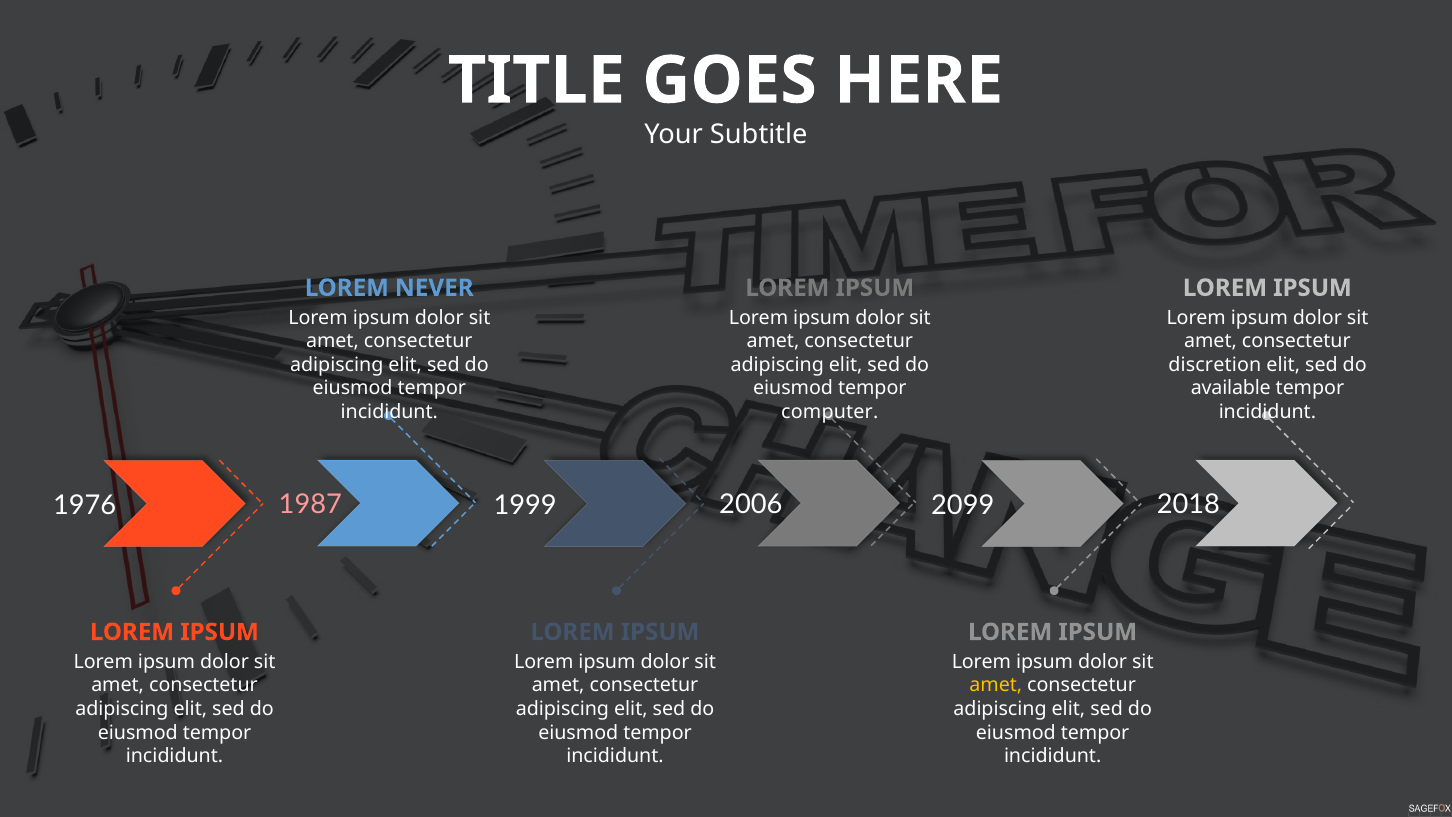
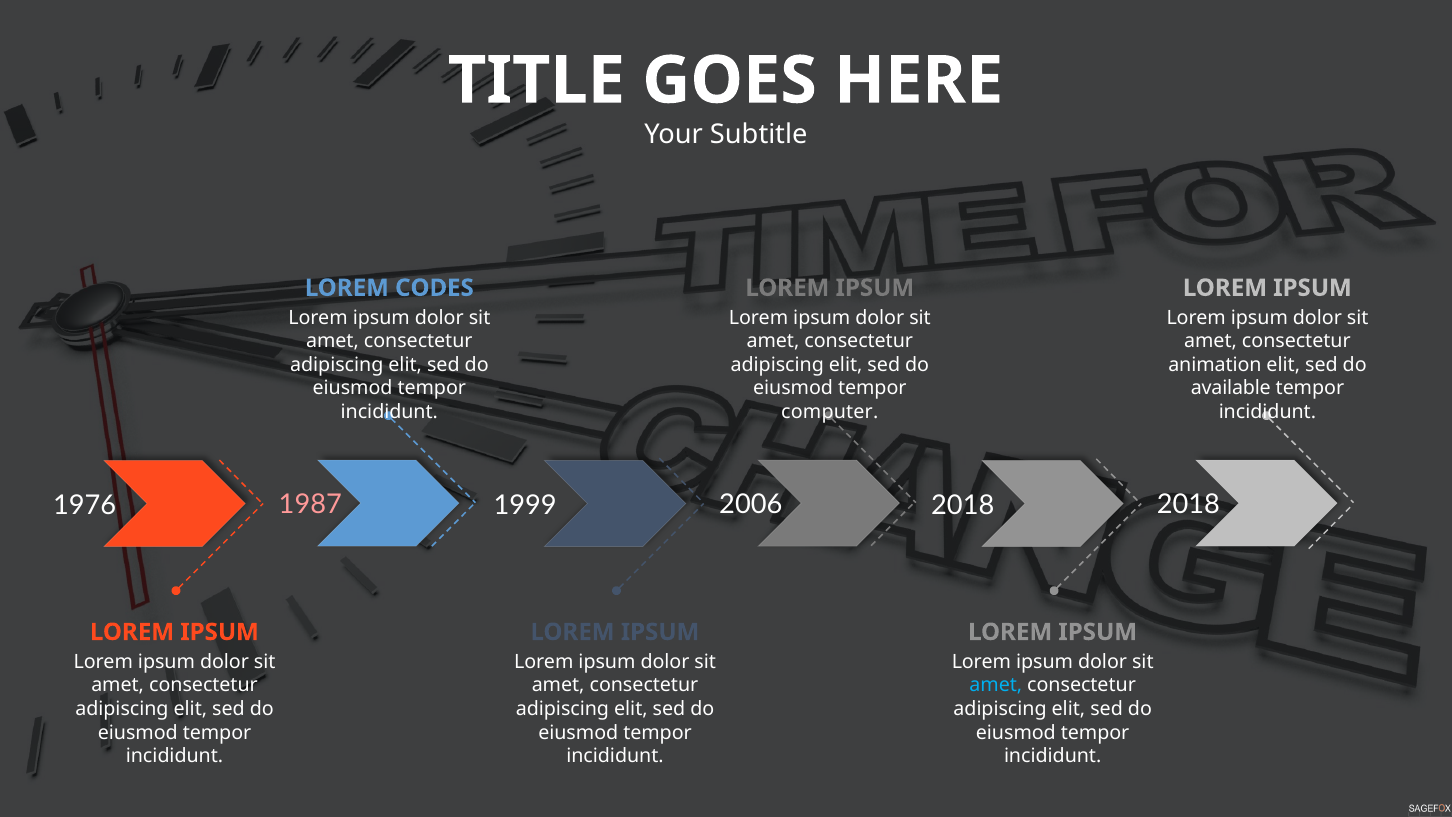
NEVER: NEVER -> CODES
discretion: discretion -> animation
2099 at (963, 505): 2099 -> 2018
amet at (996, 685) colour: yellow -> light blue
